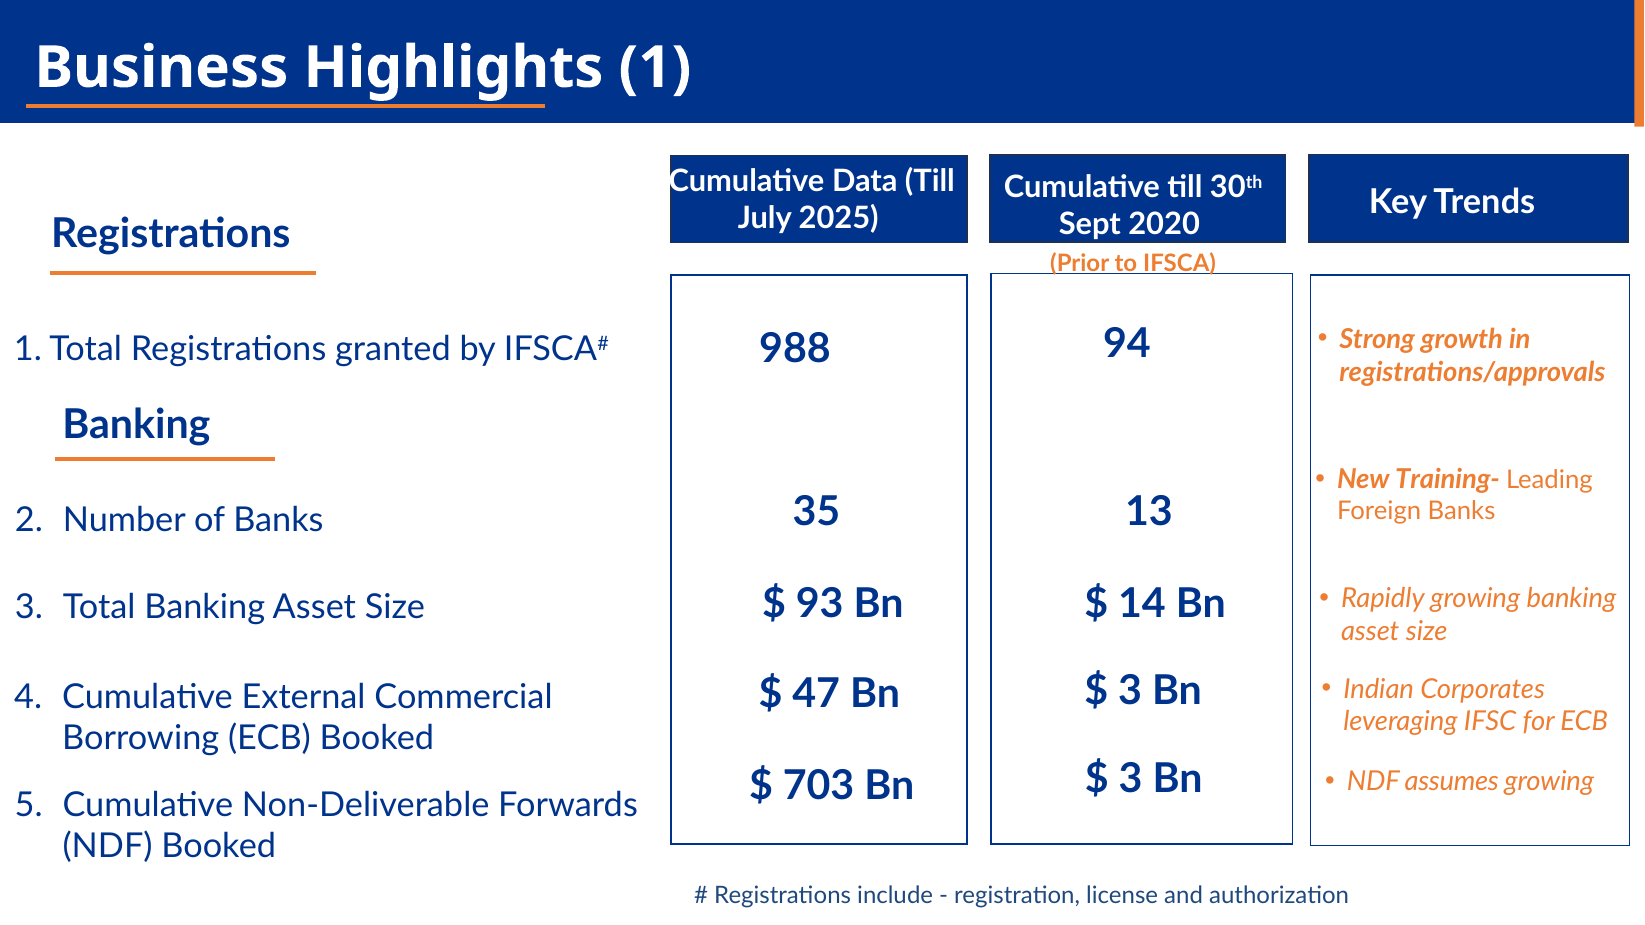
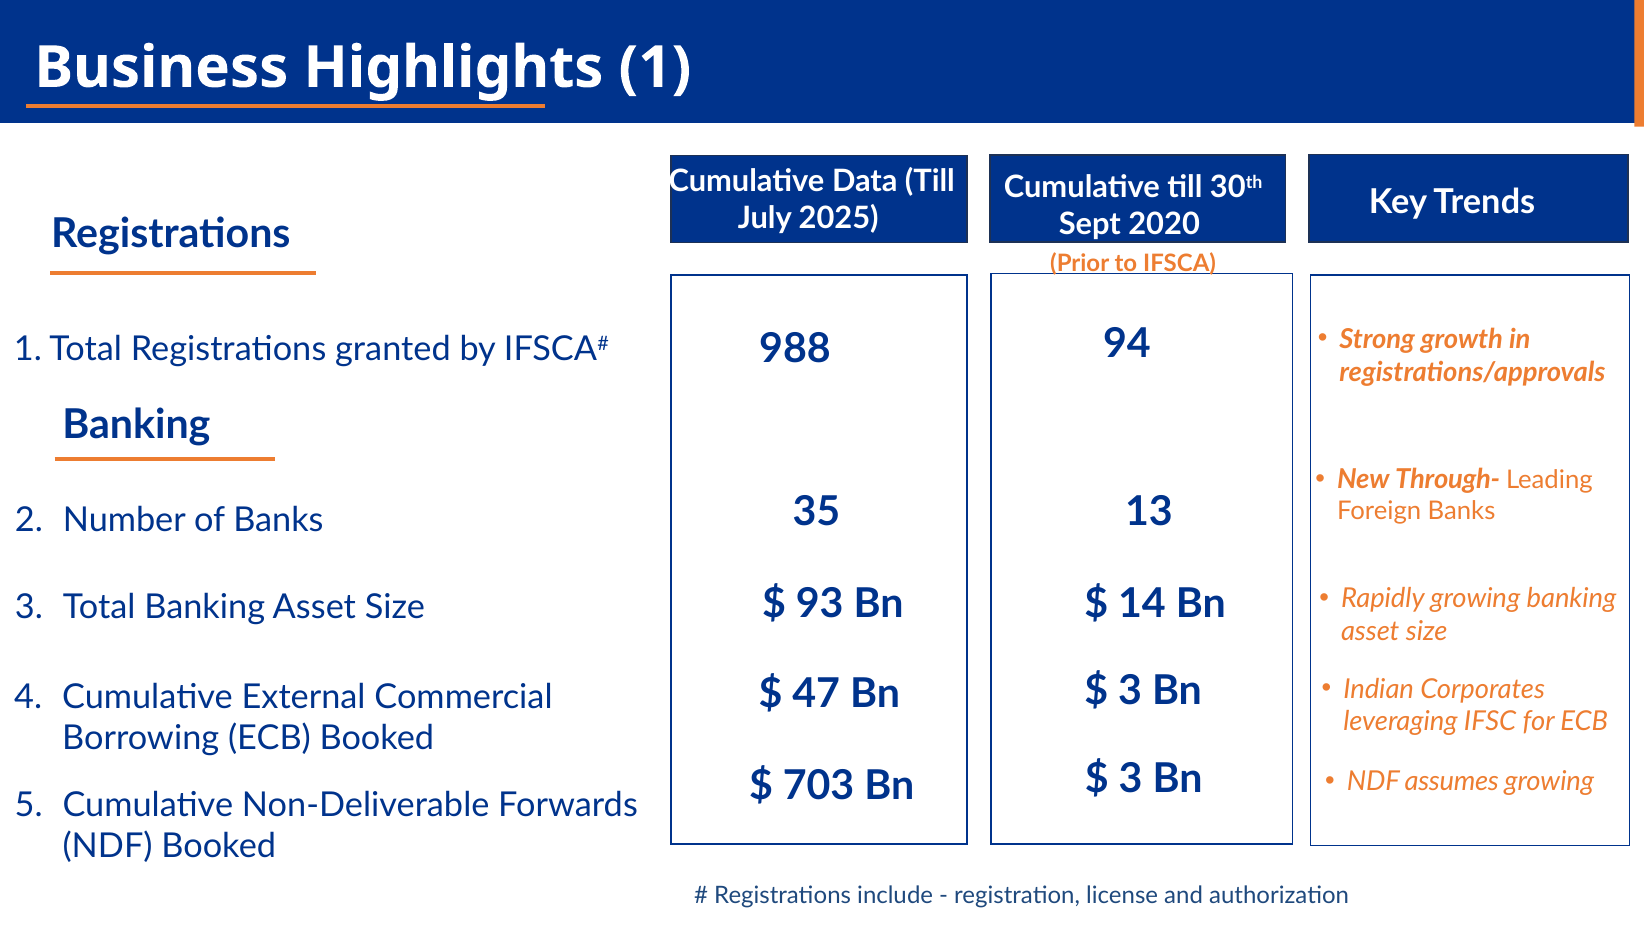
Training-: Training- -> Through-
